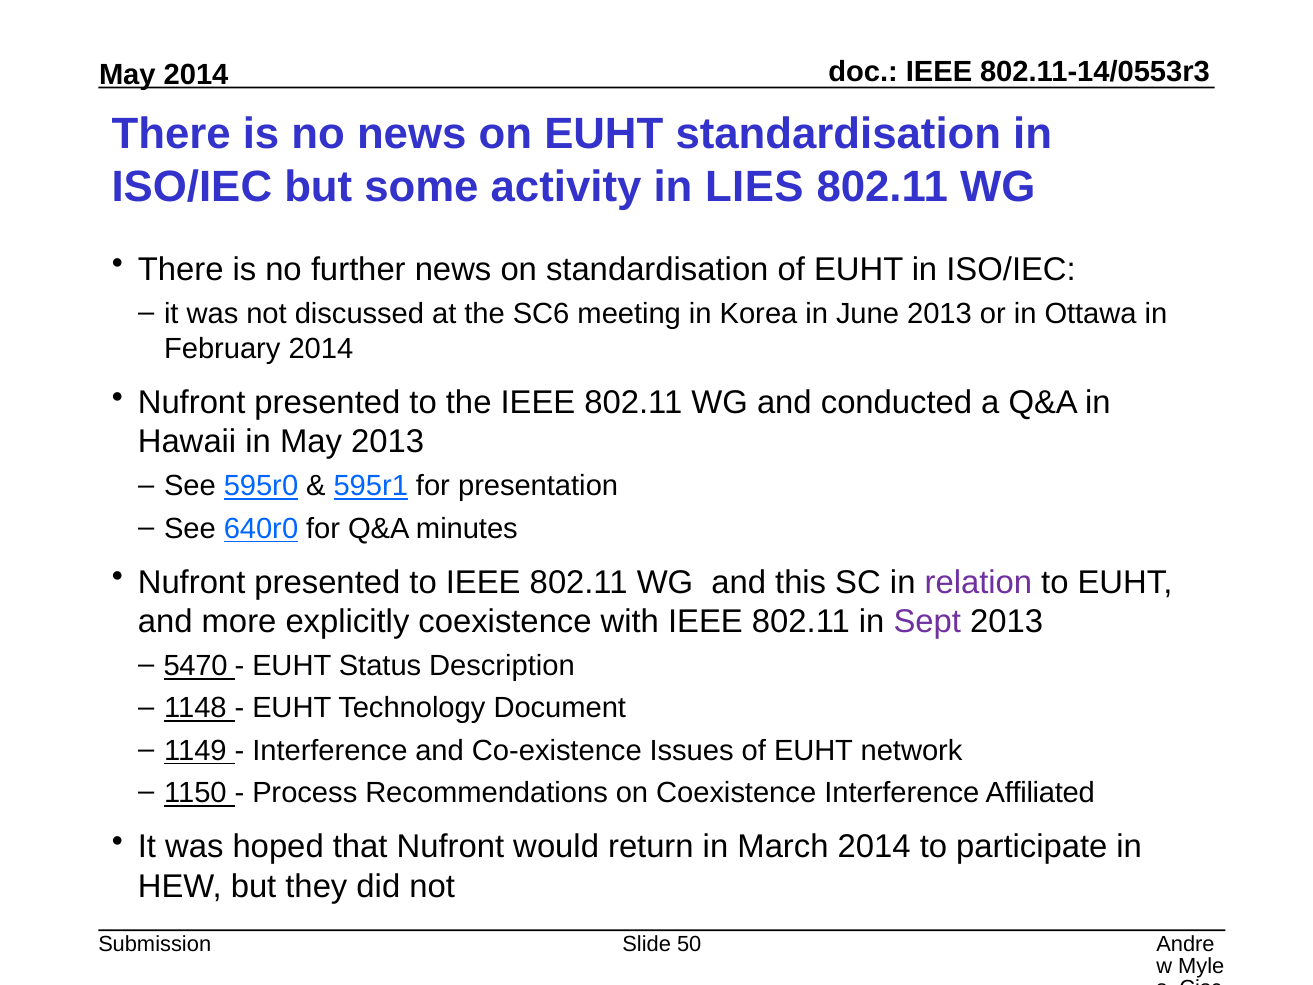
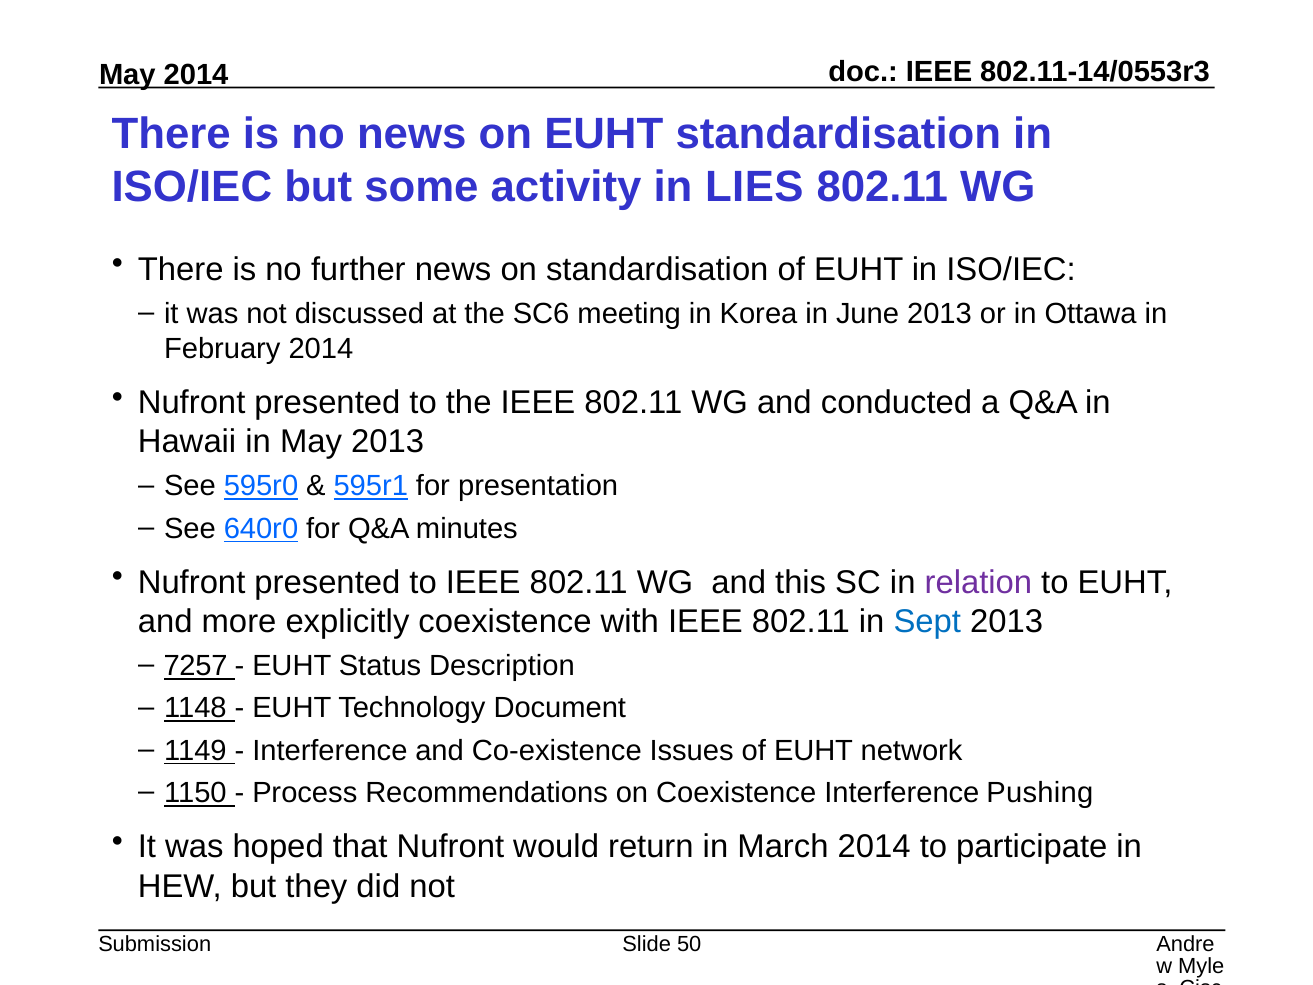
Sept colour: purple -> blue
5470: 5470 -> 7257
Affiliated: Affiliated -> Pushing
